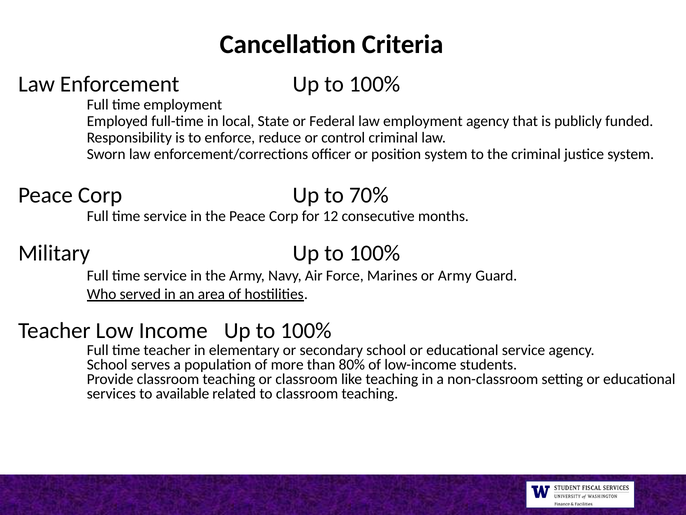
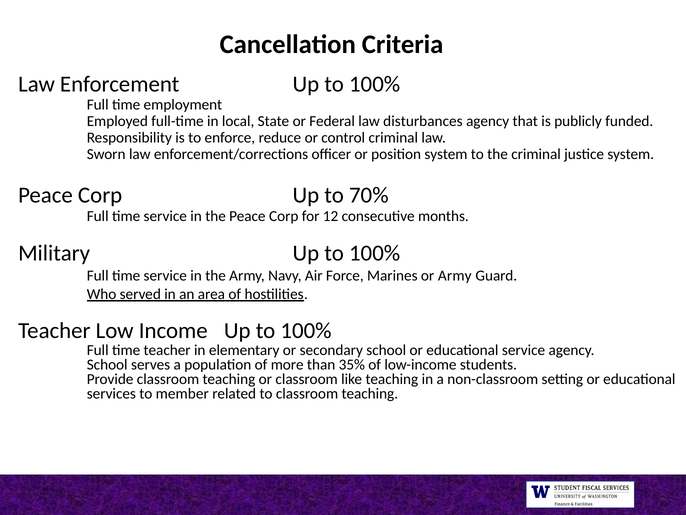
law employment: employment -> disturbances
80%: 80% -> 35%
available: available -> member
